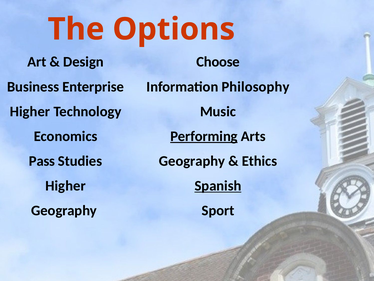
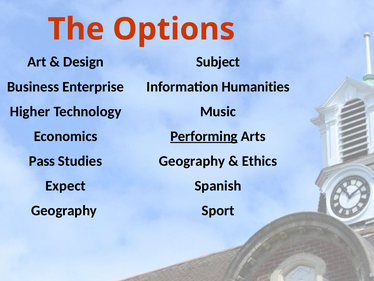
Choose: Choose -> Subject
Philosophy: Philosophy -> Humanities
Higher at (66, 186): Higher -> Expect
Spanish underline: present -> none
